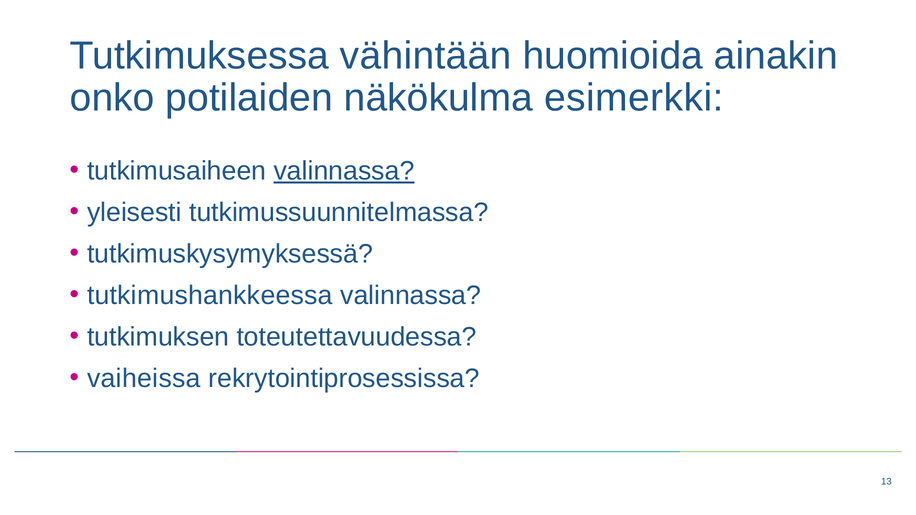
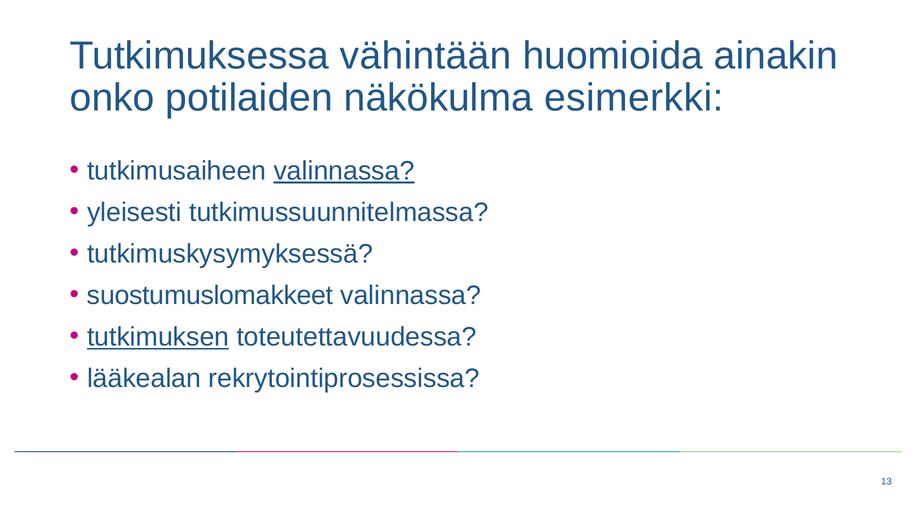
tutkimushankkeessa: tutkimushankkeessa -> suostumuslomakkeet
tutkimuksen underline: none -> present
vaiheissa: vaiheissa -> lääkealan
